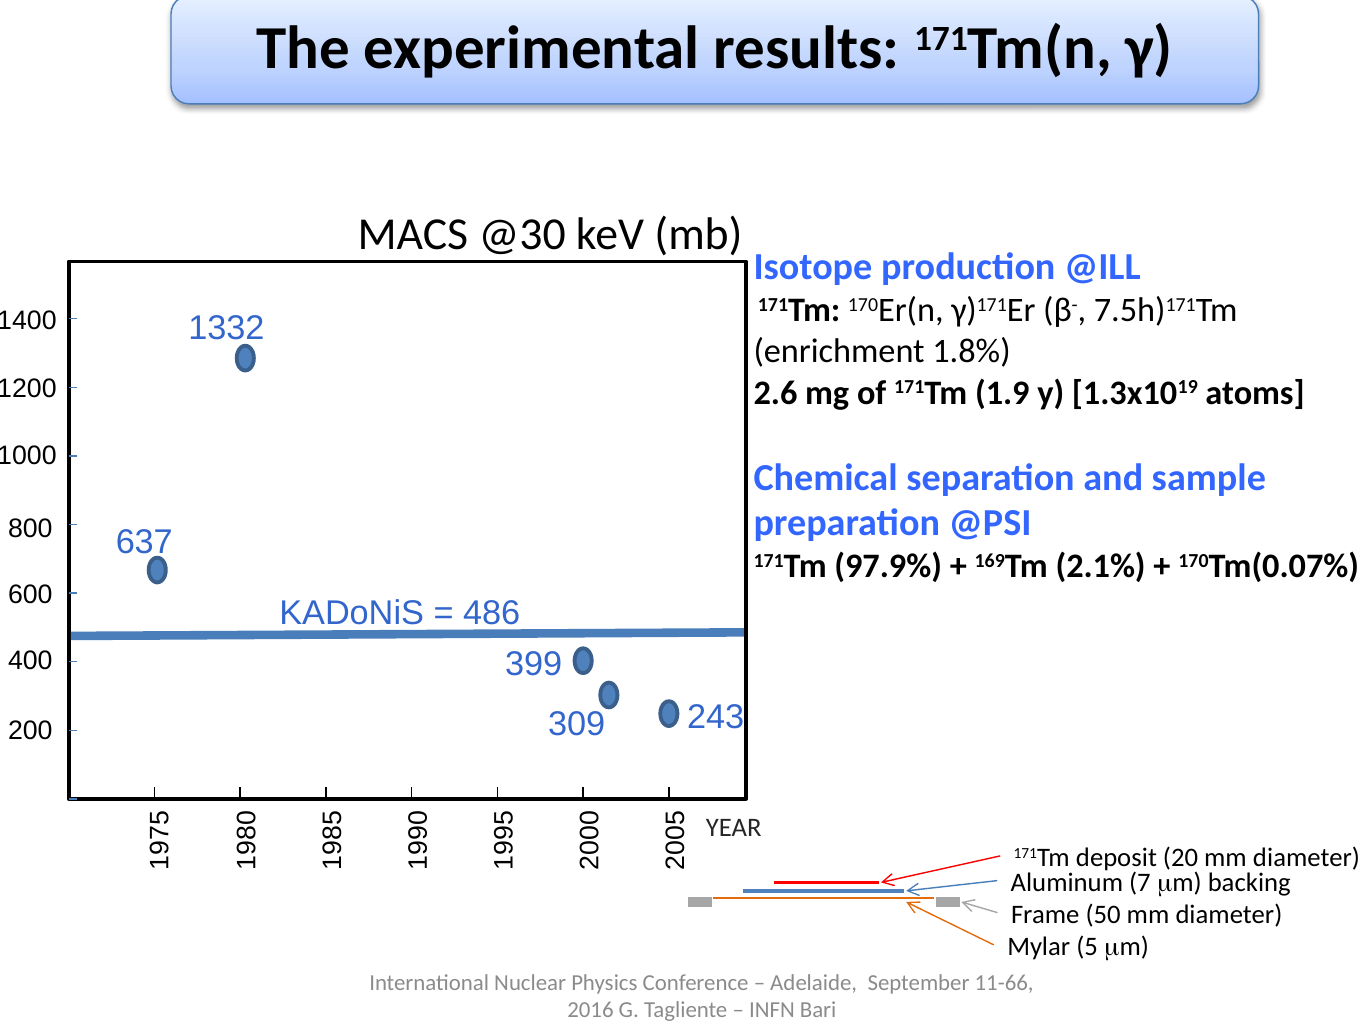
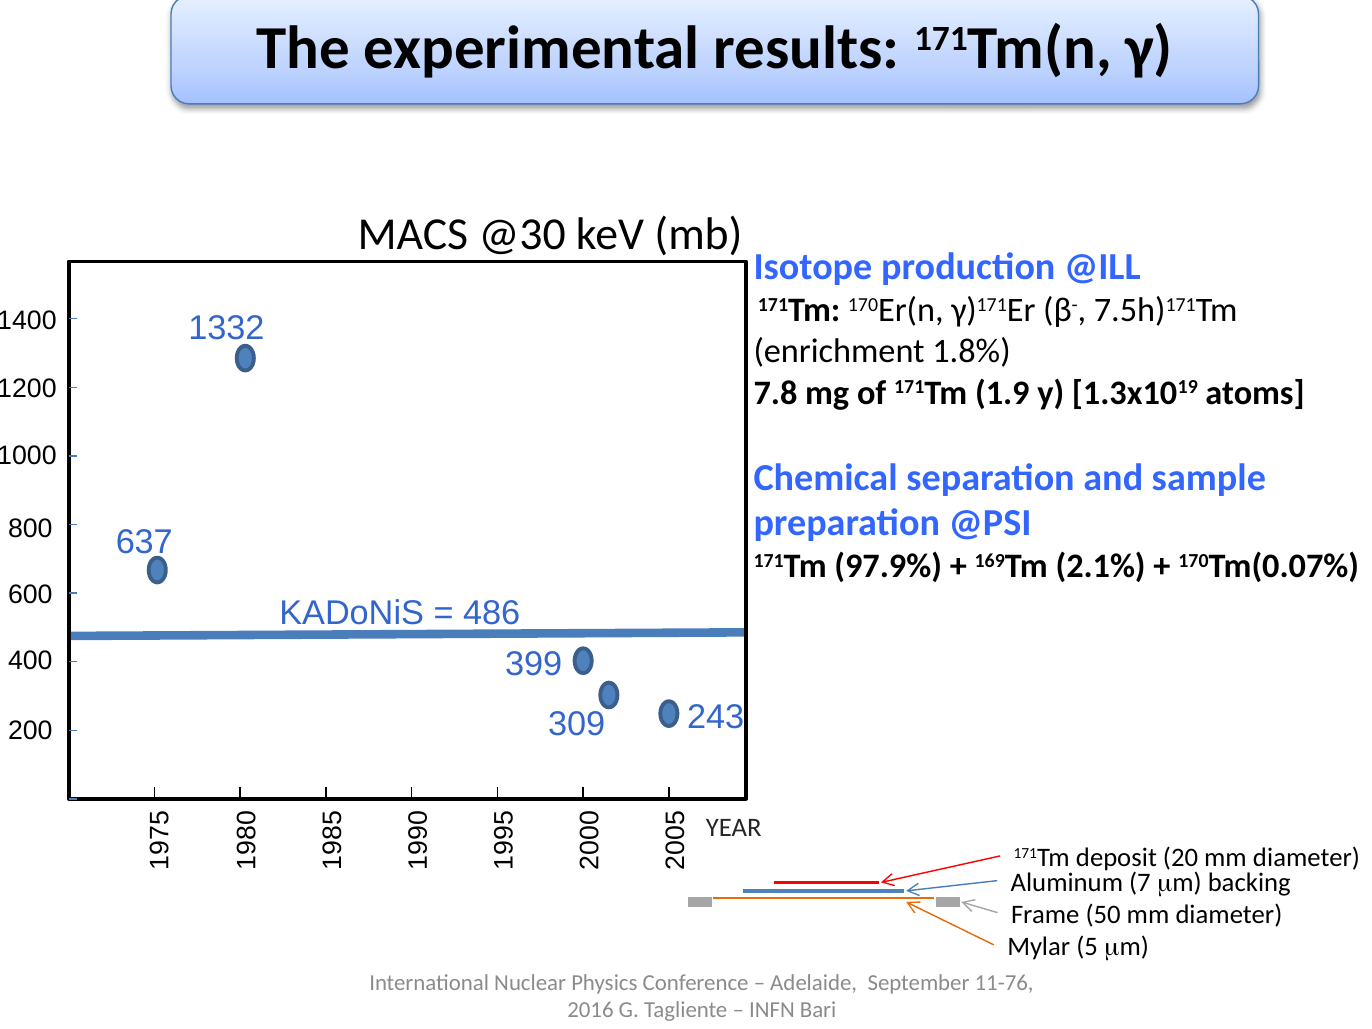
2.6: 2.6 -> 7.8
11-66: 11-66 -> 11-76
